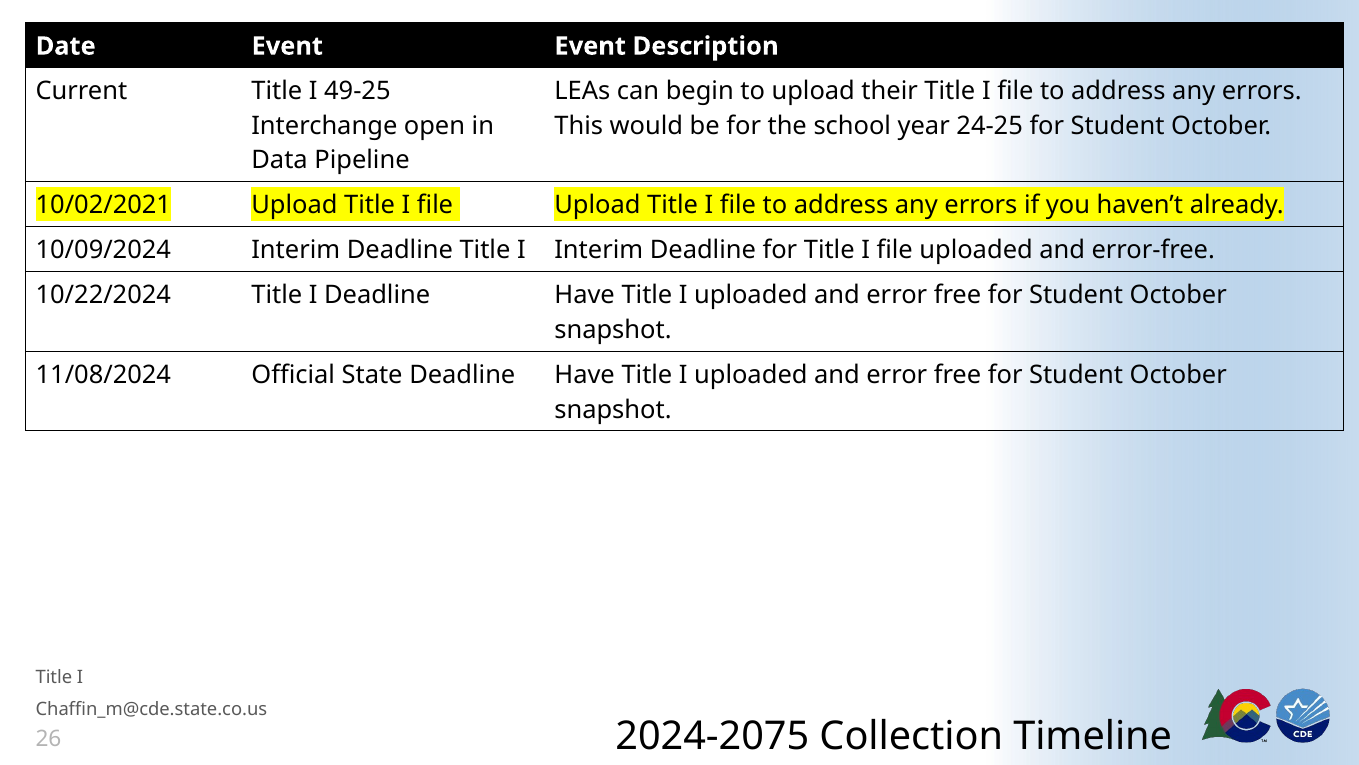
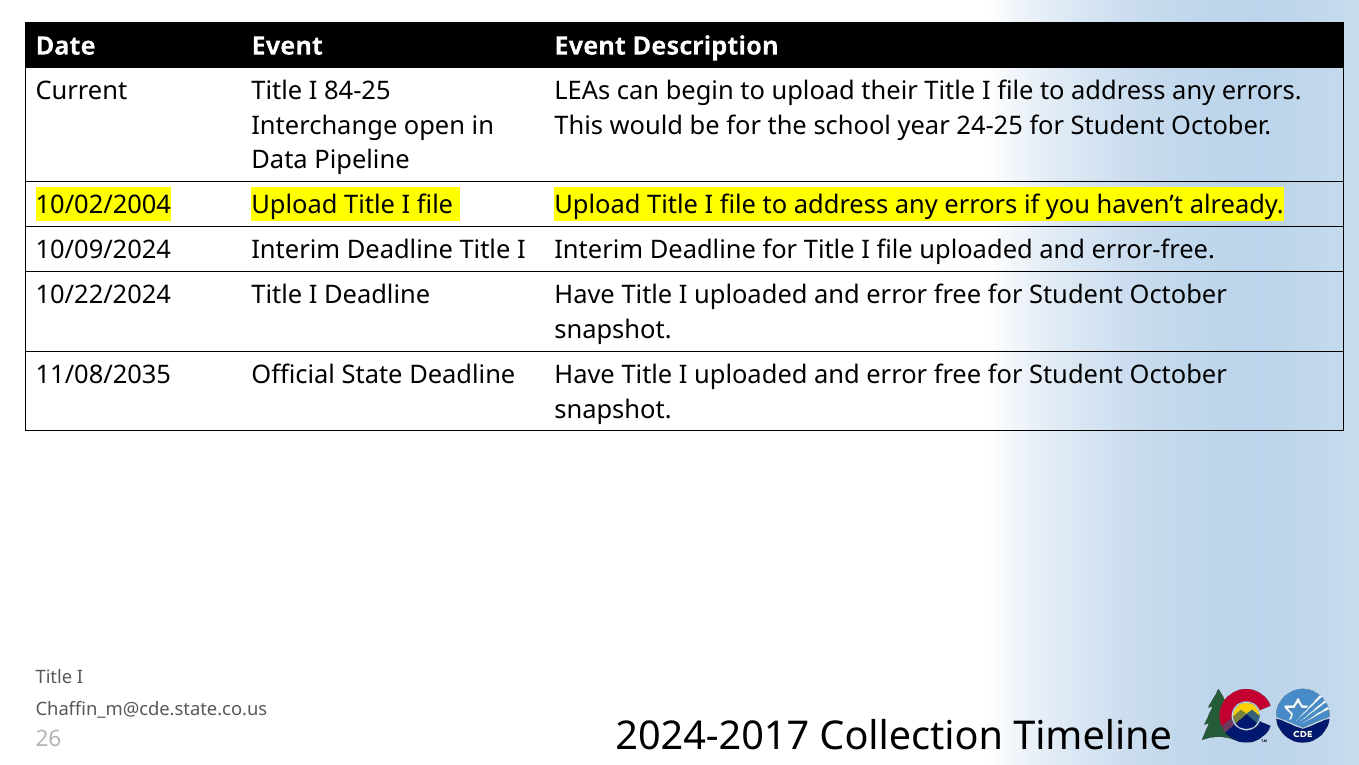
49-25: 49-25 -> 84-25
10/02/2021: 10/02/2021 -> 10/02/2004
11/08/2024: 11/08/2024 -> 11/08/2035
2024-2075: 2024-2075 -> 2024-2017
